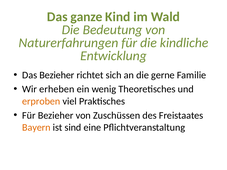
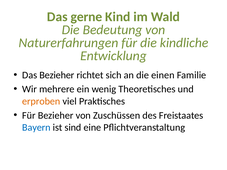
ganze: ganze -> gerne
gerne: gerne -> einen
erheben: erheben -> mehrere
Bayern colour: orange -> blue
